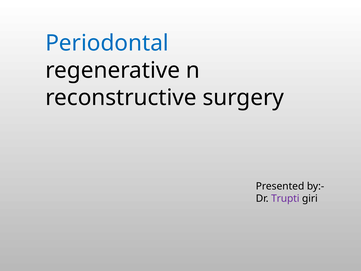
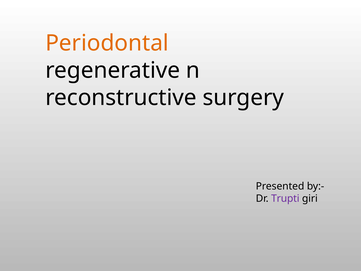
Periodontal colour: blue -> orange
